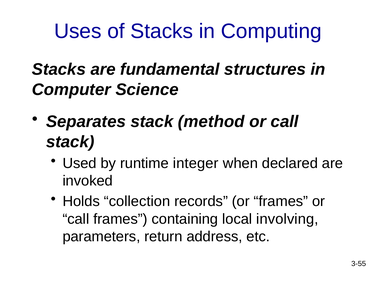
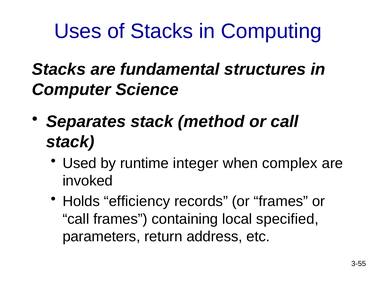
declared: declared -> complex
collection: collection -> efficiency
involving: involving -> specified
